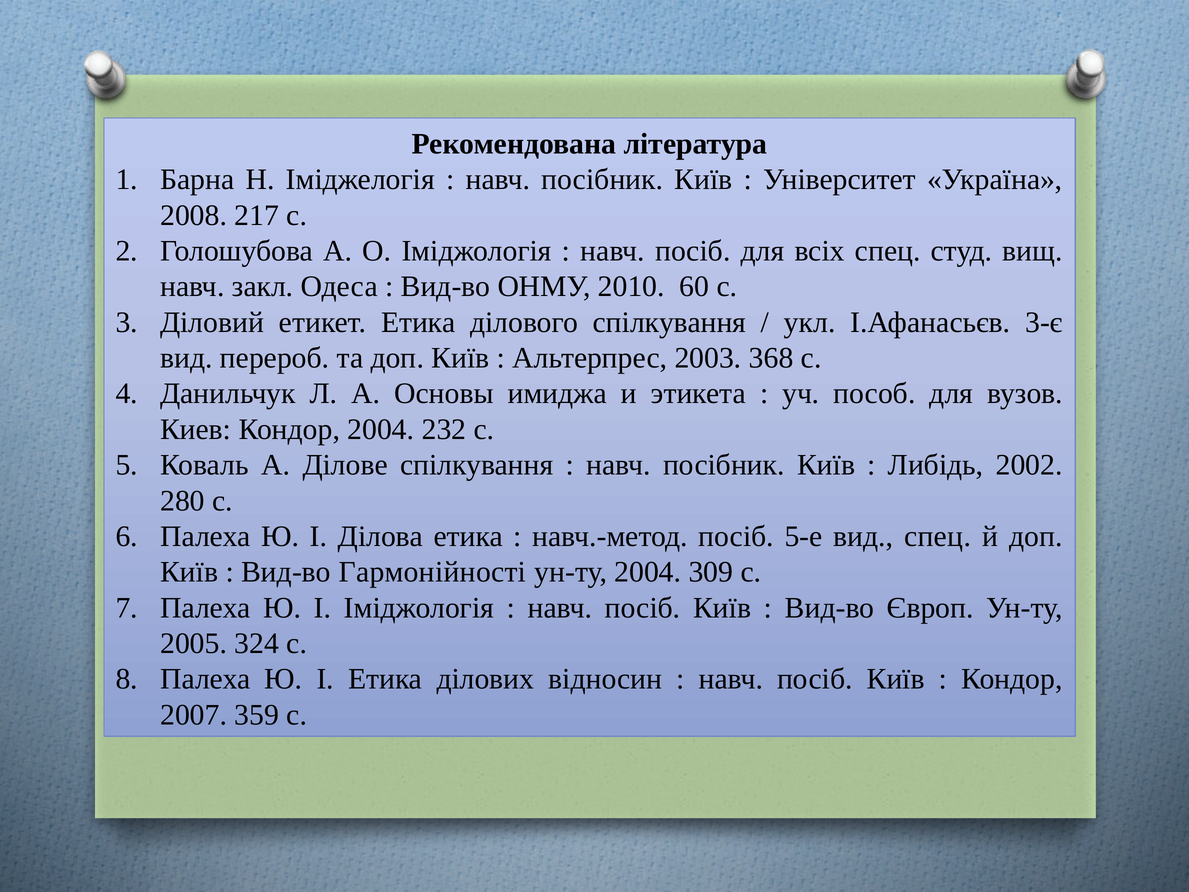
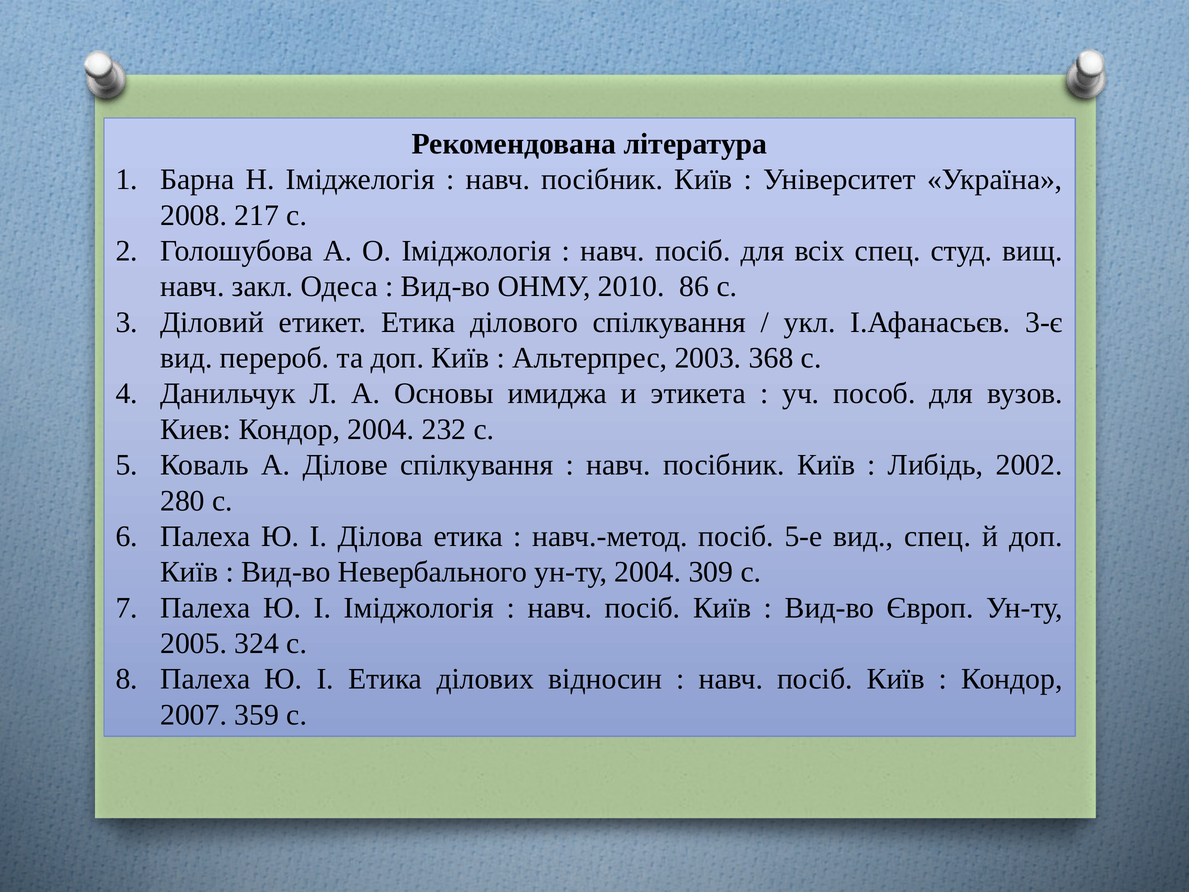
60: 60 -> 86
Гармонійності: Гармонійності -> Невербального
